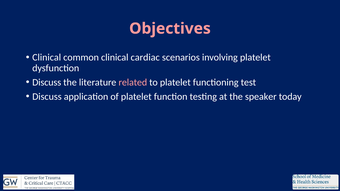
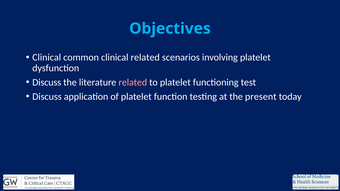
Objectives colour: pink -> light blue
clinical cardiac: cardiac -> related
speaker: speaker -> present
